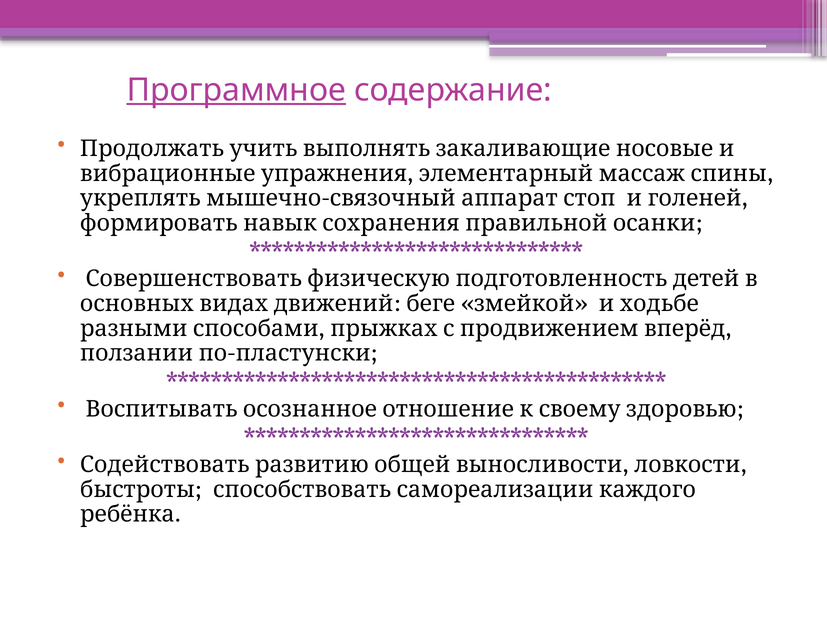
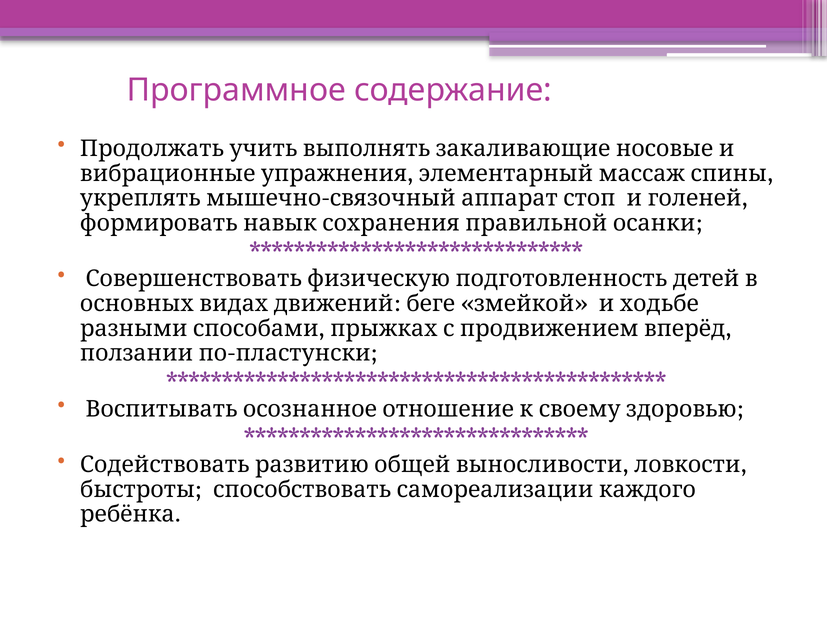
Программное underline: present -> none
